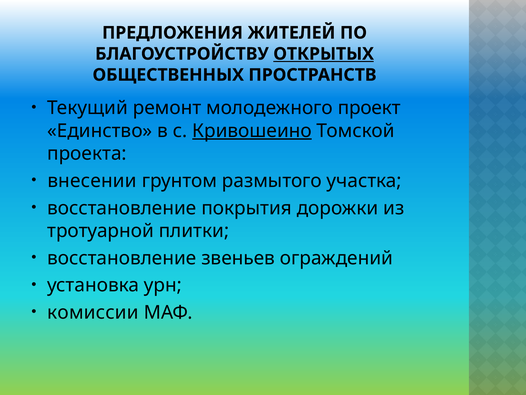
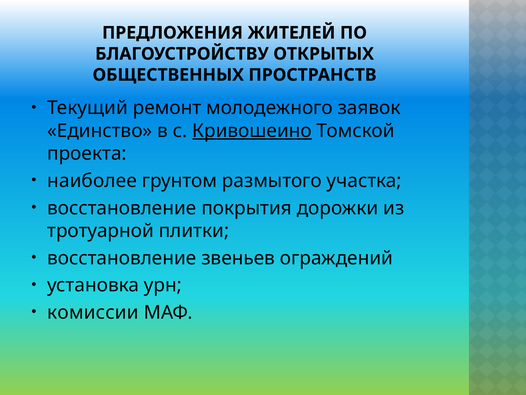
ОТКРЫТЫХ underline: present -> none
проект: проект -> заявок
внесении: внесении -> наиболее
